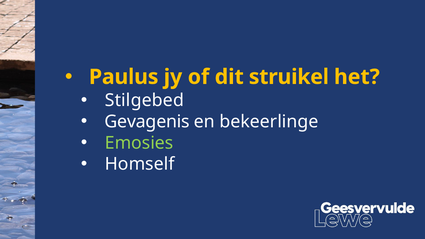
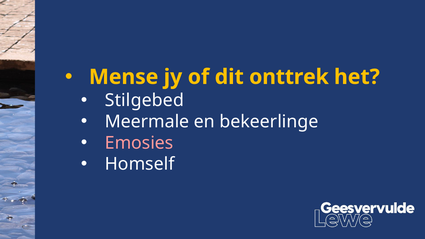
Paulus: Paulus -> Mense
struikel: struikel -> onttrek
Gevagenis: Gevagenis -> Meermale
Emosies colour: light green -> pink
